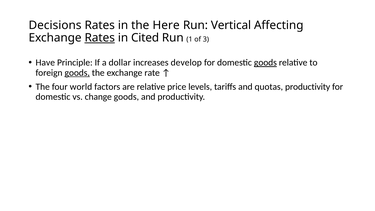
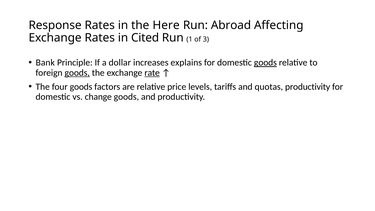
Decisions: Decisions -> Response
Vertical: Vertical -> Abroad
Rates at (100, 38) underline: present -> none
Have: Have -> Bank
develop: develop -> explains
rate underline: none -> present
four world: world -> goods
